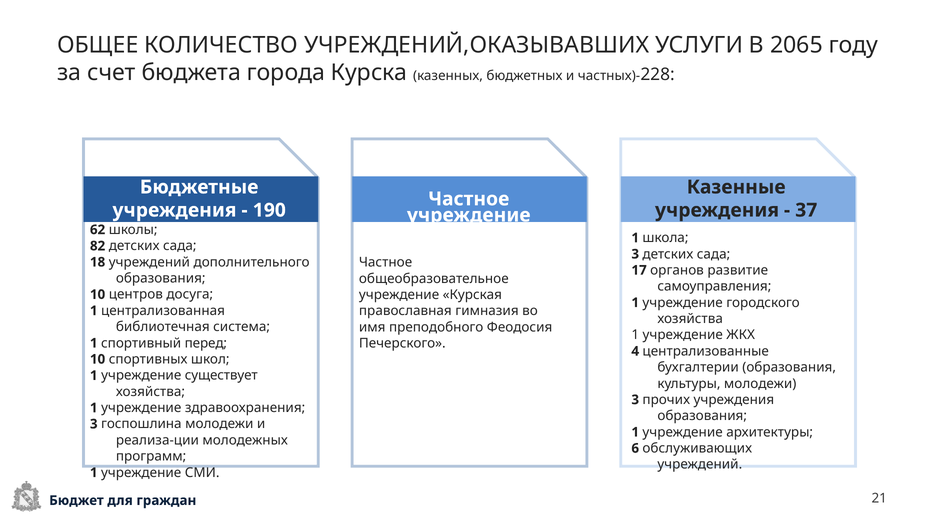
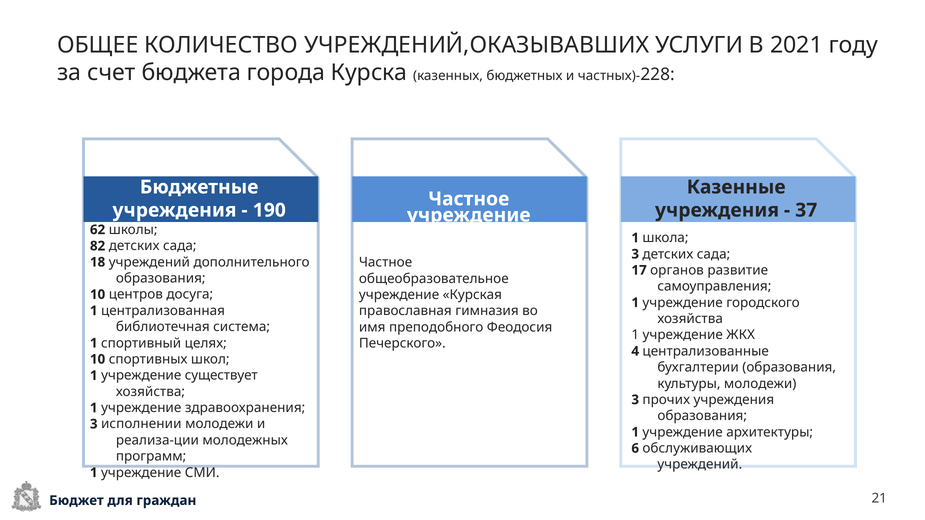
2065: 2065 -> 2021
перед: перед -> целях
госпошлина: госпошлина -> исполнении
